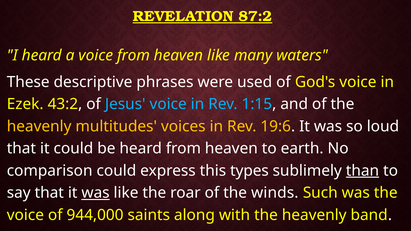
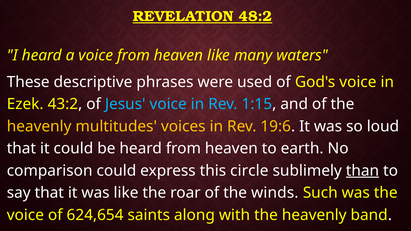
87:2: 87:2 -> 48:2
types: types -> circle
was at (96, 193) underline: present -> none
944,000: 944,000 -> 624,654
